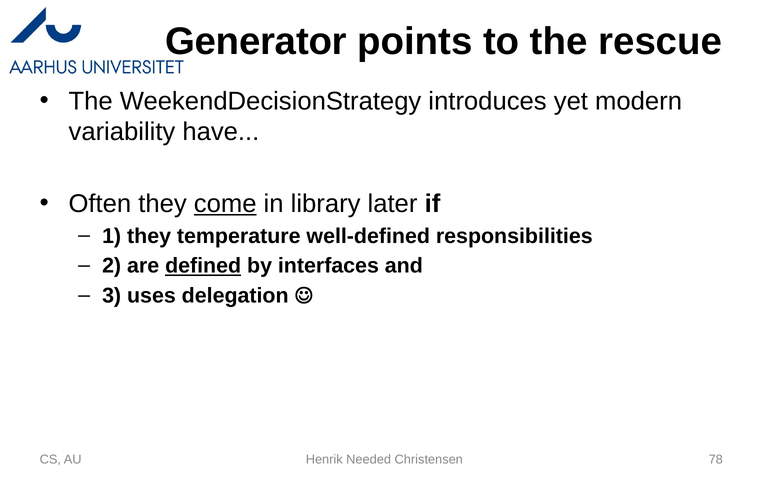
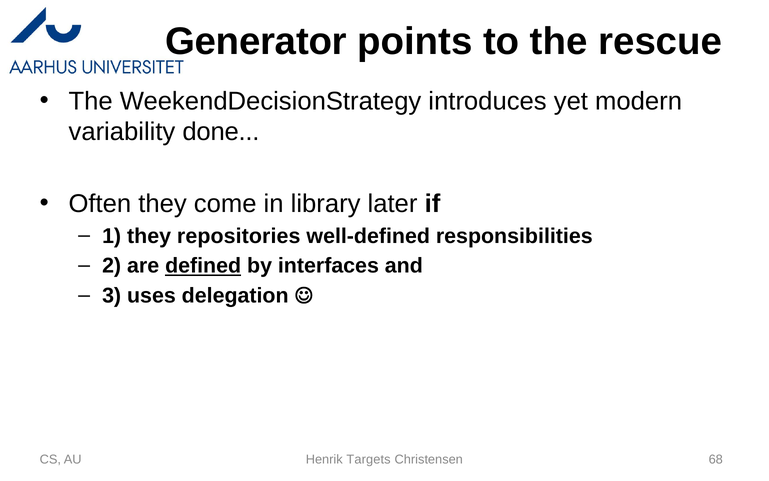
have: have -> done
come underline: present -> none
temperature: temperature -> repositories
Needed: Needed -> Targets
78: 78 -> 68
